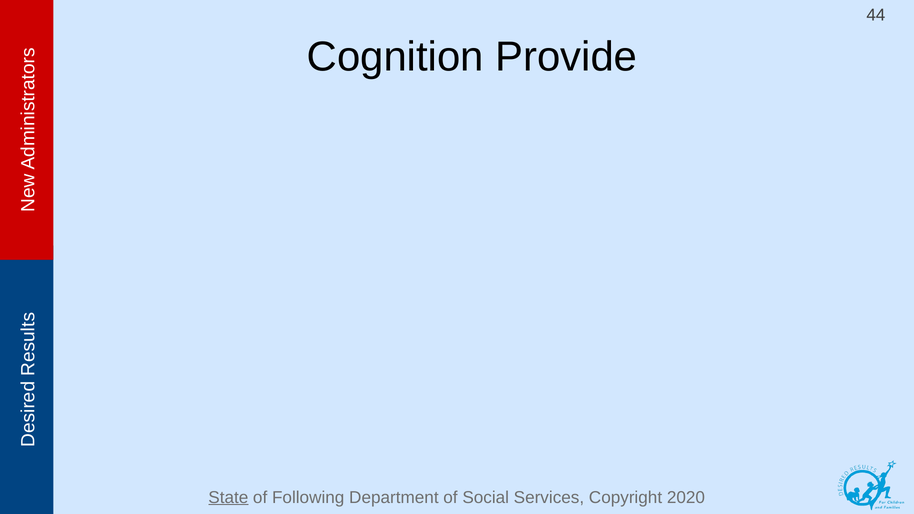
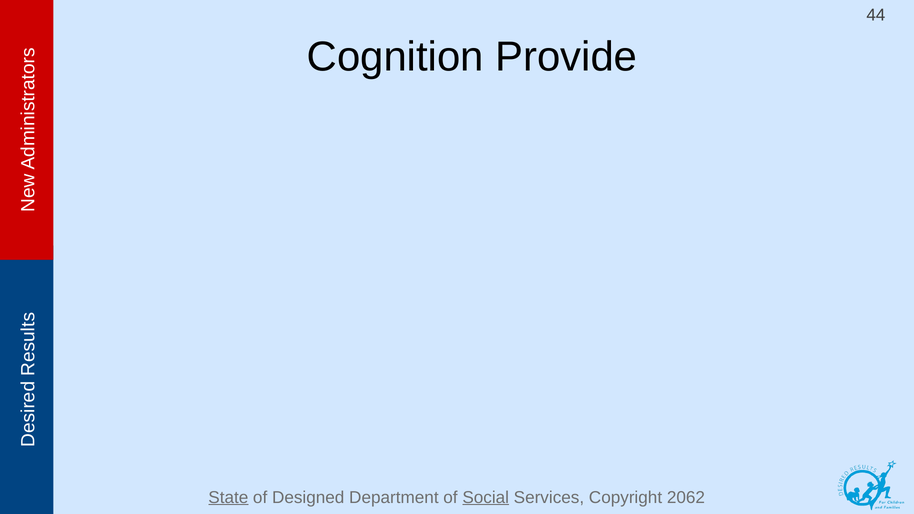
Following: Following -> Designed
Social underline: none -> present
2020: 2020 -> 2062
